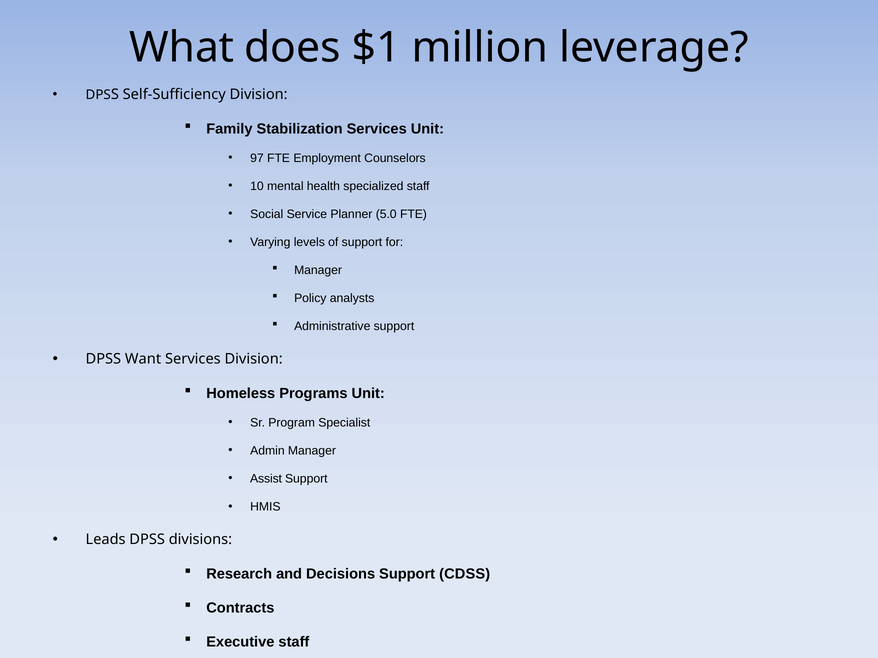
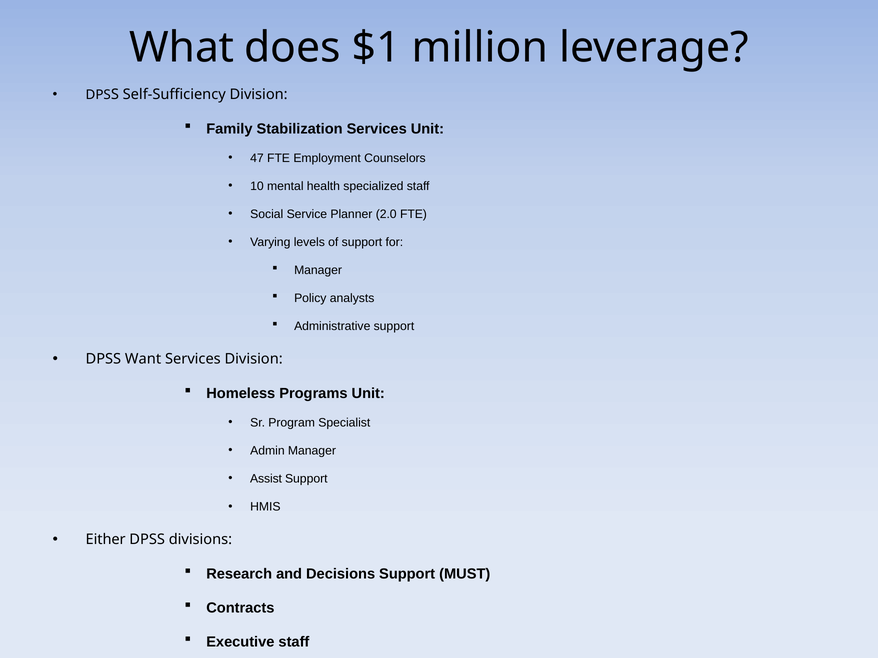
97: 97 -> 47
5.0: 5.0 -> 2.0
Leads: Leads -> Either
CDSS: CDSS -> MUST
